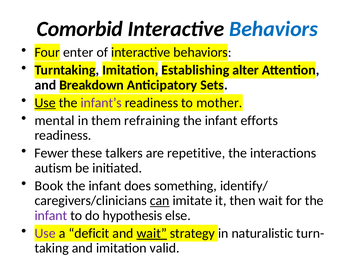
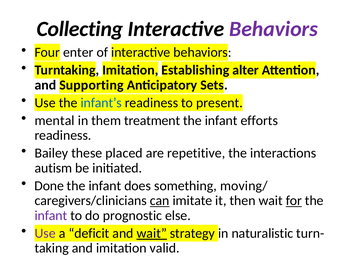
Comorbid: Comorbid -> Collecting
Behaviors at (274, 29) colour: blue -> purple
Breakdown: Breakdown -> Supporting
Use at (45, 103) underline: present -> none
infant’s colour: purple -> blue
mother: mother -> present
refraining: refraining -> treatment
Fewer: Fewer -> Bailey
talkers: talkers -> placed
Book: Book -> Done
identify/: identify/ -> moving/
for underline: none -> present
hypothesis: hypothesis -> prognostic
